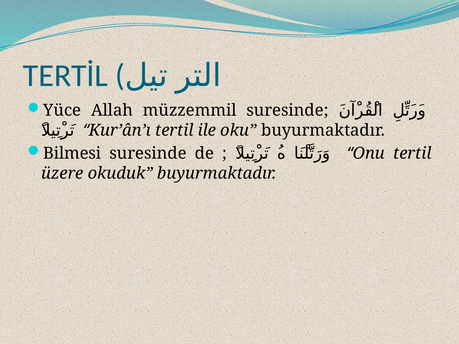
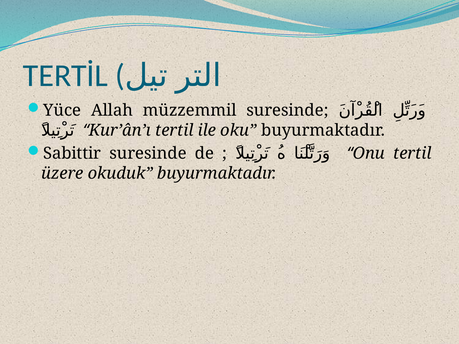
Bilmesi: Bilmesi -> Sabittir
